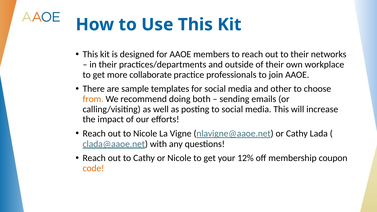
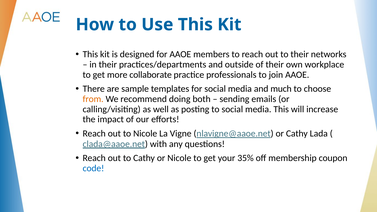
other: other -> much
12%: 12% -> 35%
code colour: orange -> blue
